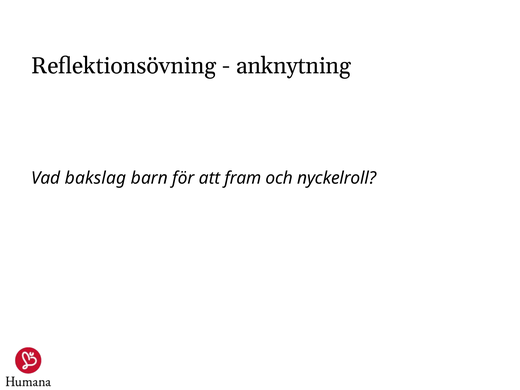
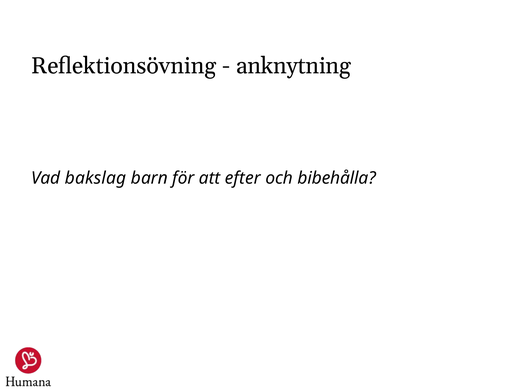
fram: fram -> efter
nyckelroll: nyckelroll -> bibehålla
